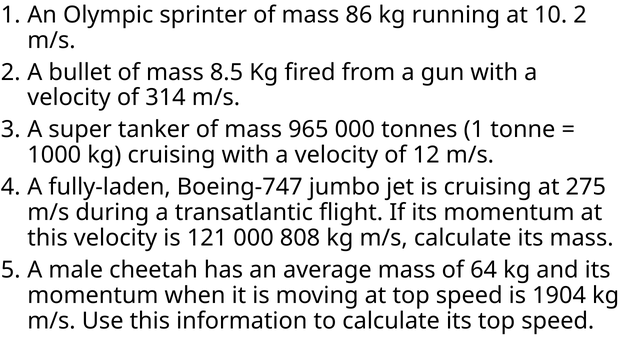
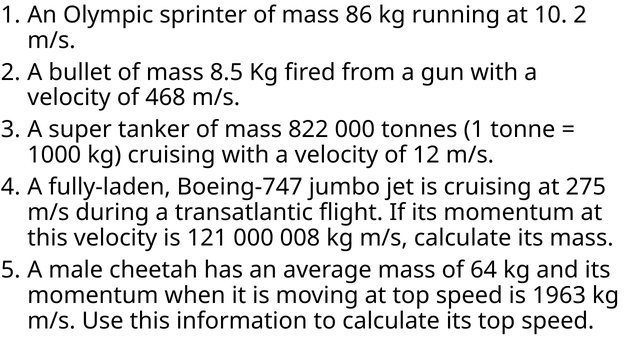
314: 314 -> 468
965: 965 -> 822
808: 808 -> 008
1904: 1904 -> 1963
